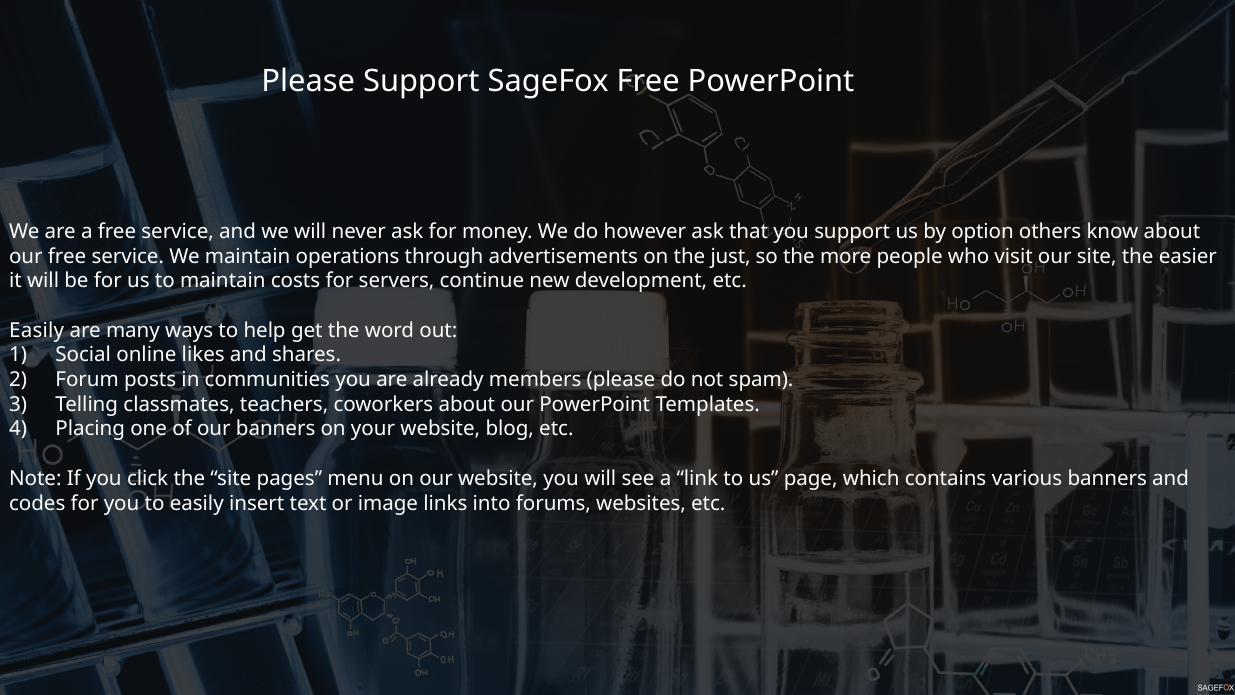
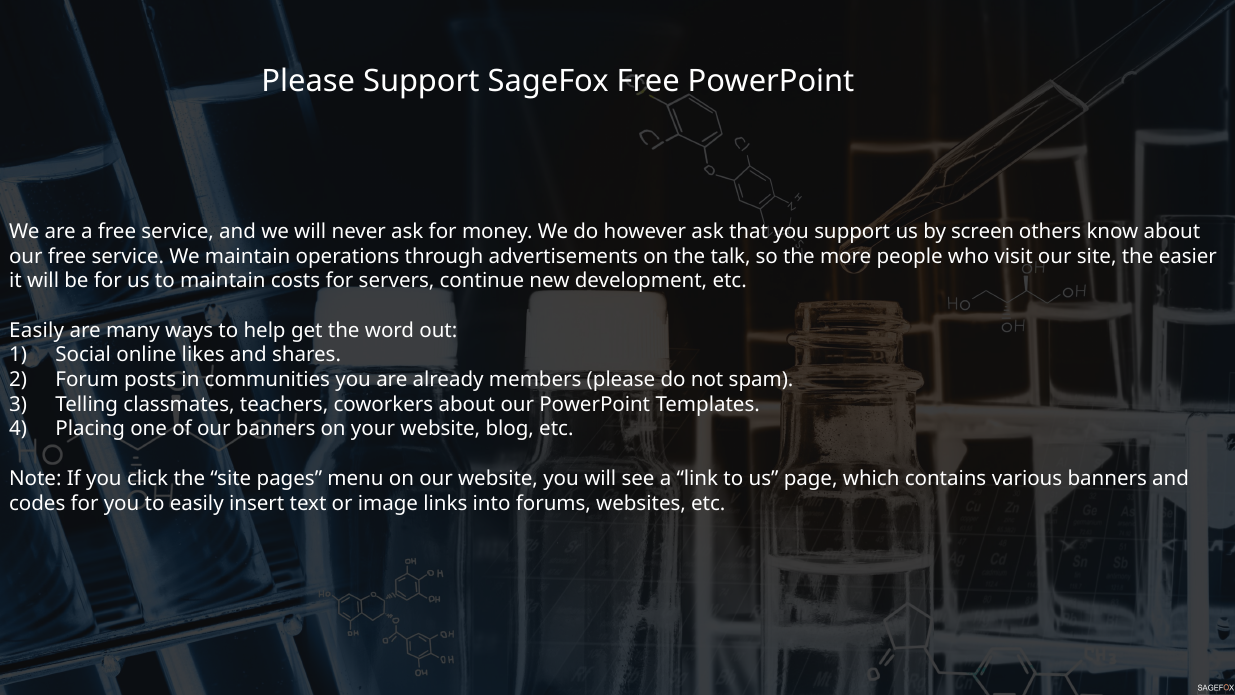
option: option -> screen
just: just -> talk
